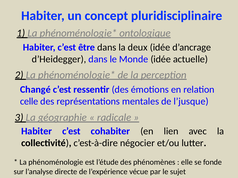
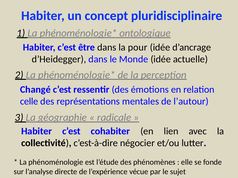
deux: deux -> pour
l’jusque: l’jusque -> l’autour
